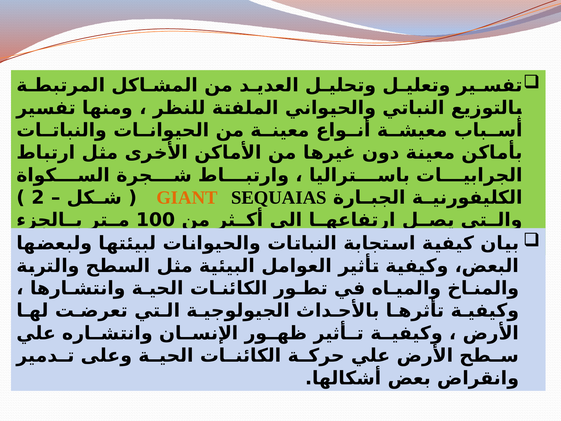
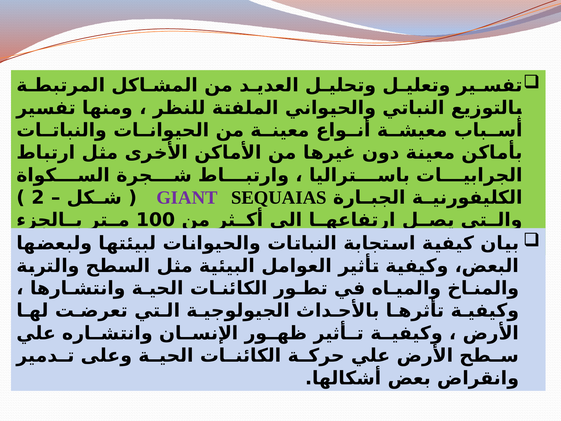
GIANT colour: orange -> purple
